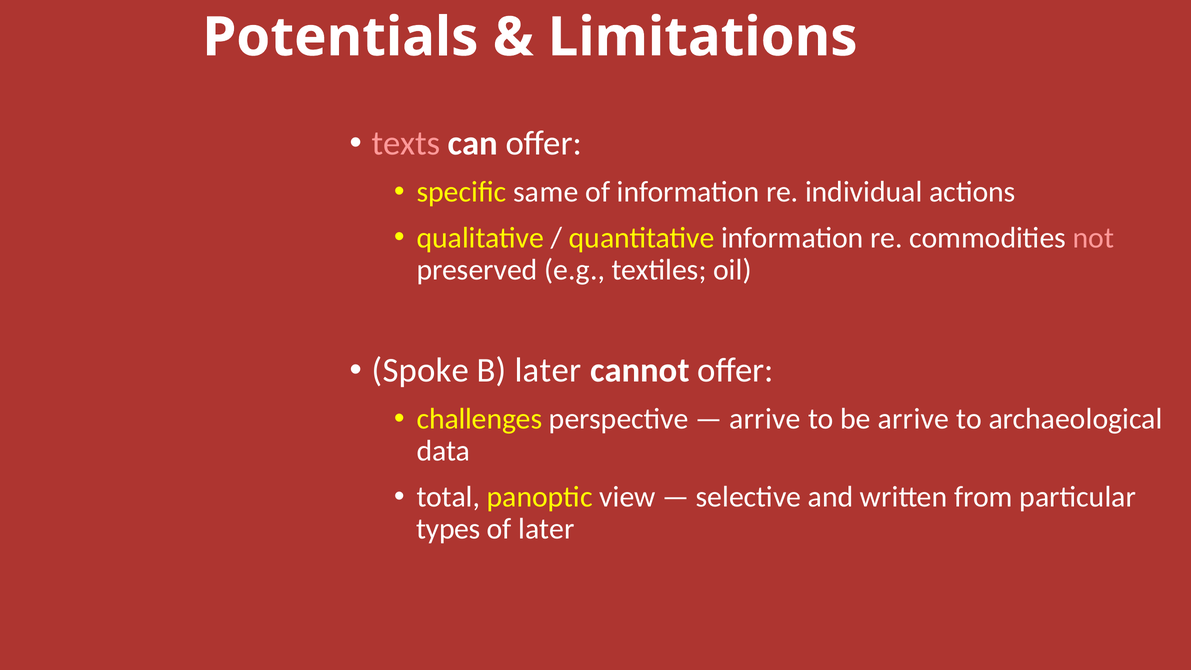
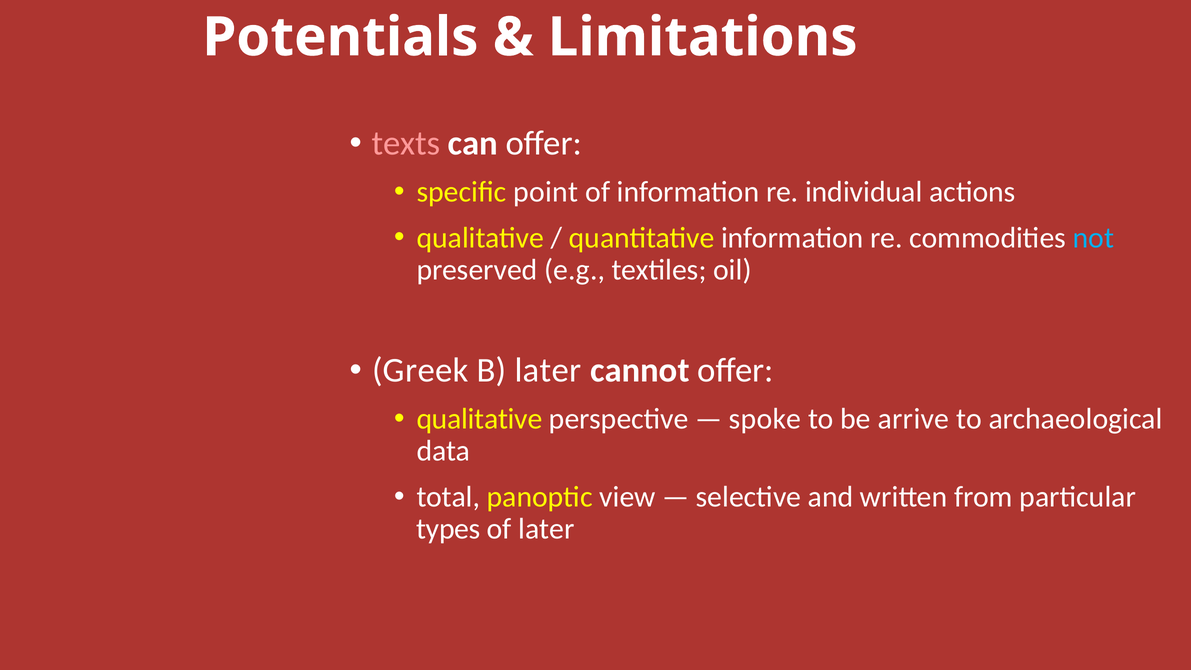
same: same -> point
not colour: pink -> light blue
Spoke: Spoke -> Greek
challenges at (479, 419): challenges -> qualitative
arrive at (765, 419): arrive -> spoke
